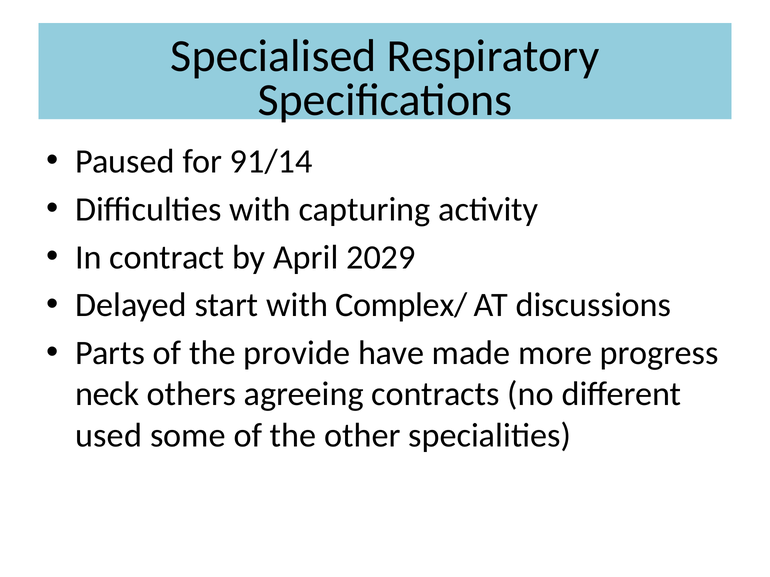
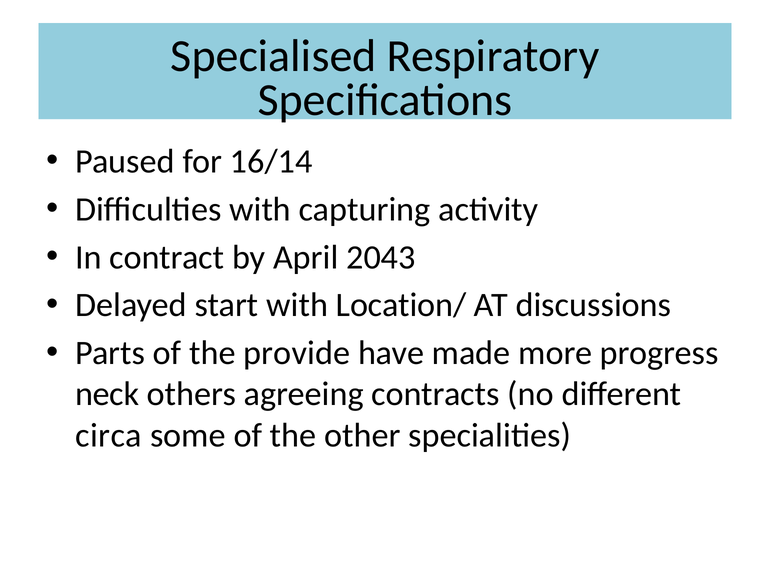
91/14: 91/14 -> 16/14
2029: 2029 -> 2043
Complex/: Complex/ -> Location/
used: used -> circa
